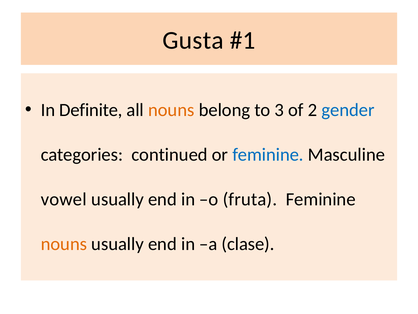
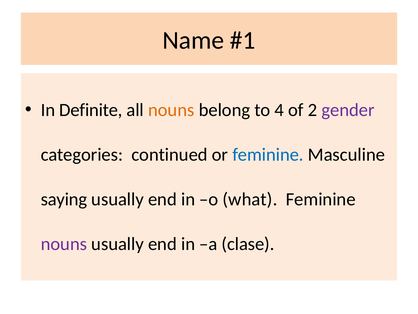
Gusta: Gusta -> Name
3: 3 -> 4
gender colour: blue -> purple
vowel: vowel -> saying
fruta: fruta -> what
nouns at (64, 244) colour: orange -> purple
